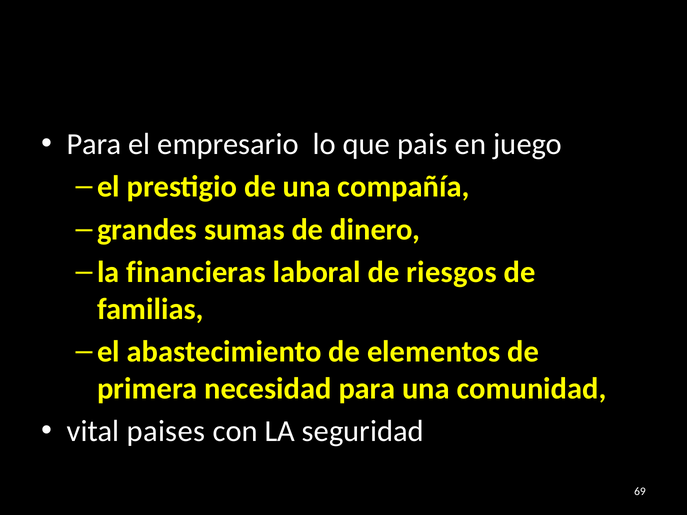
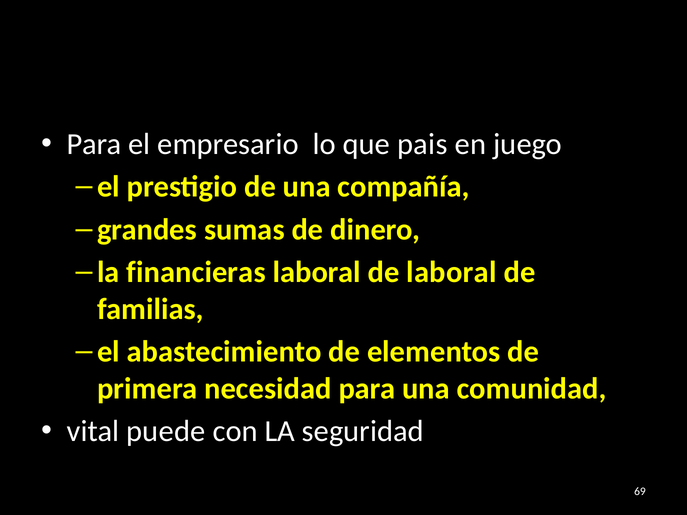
de riesgos: riesgos -> laboral
paises: paises -> puede
